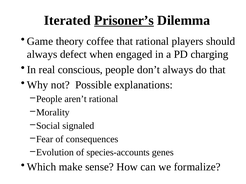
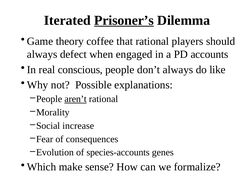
charging: charging -> accounts
do that: that -> like
aren’t underline: none -> present
signaled: signaled -> increase
